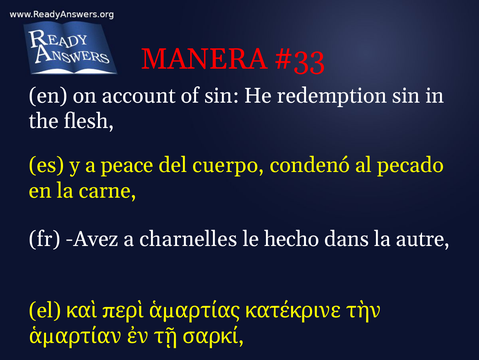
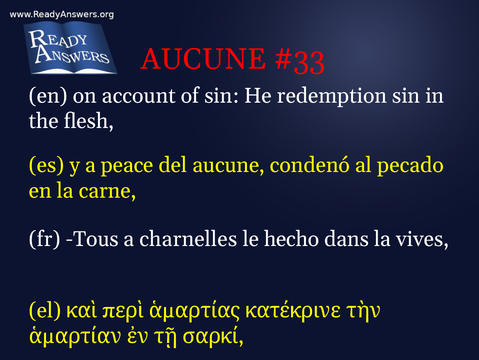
MANERA at (204, 59): MANERA -> AUCUNE
del cuerpo: cuerpo -> aucune
Avez: Avez -> Tous
autre: autre -> vives
